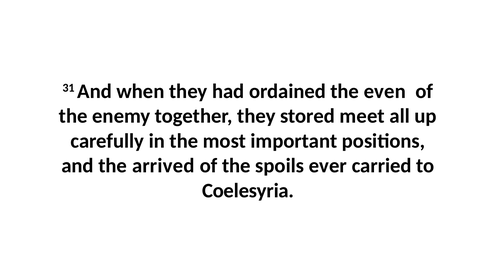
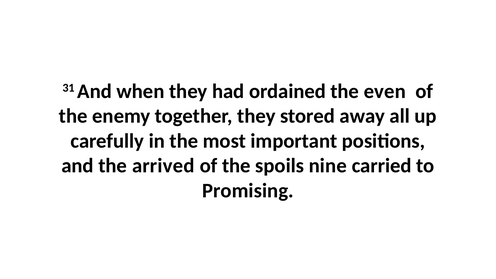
meet: meet -> away
ever: ever -> nine
Coelesyria: Coelesyria -> Promising
